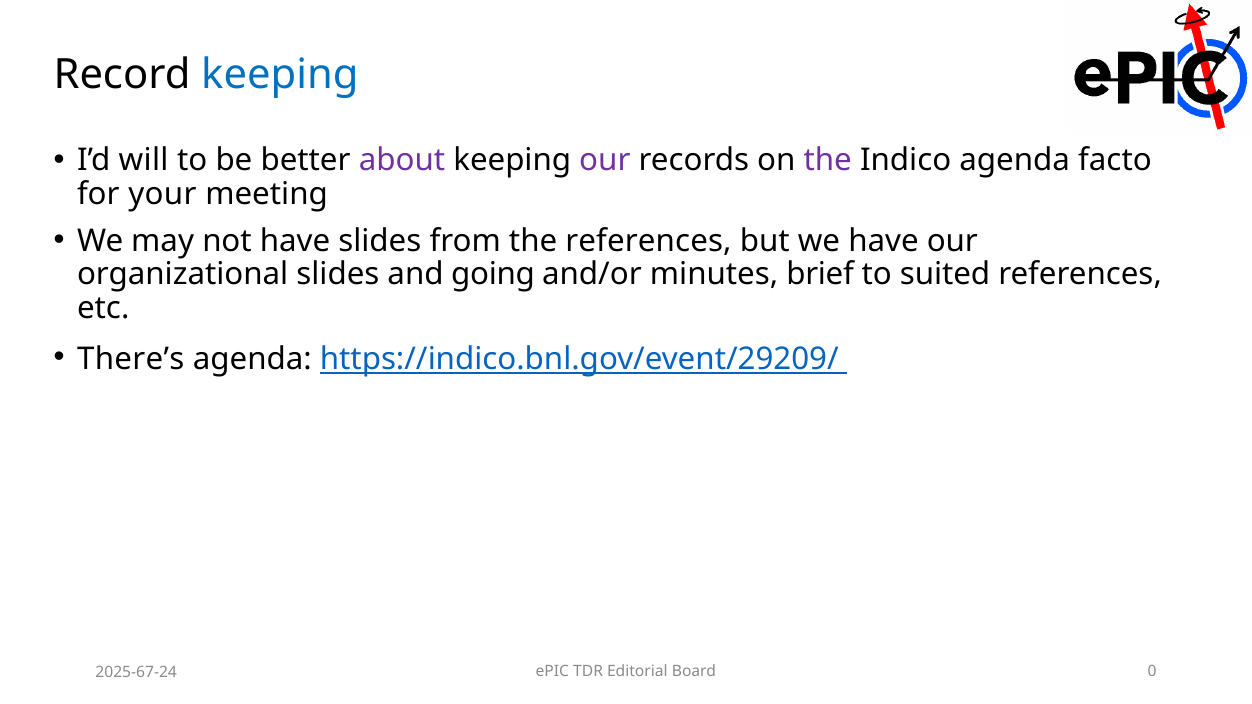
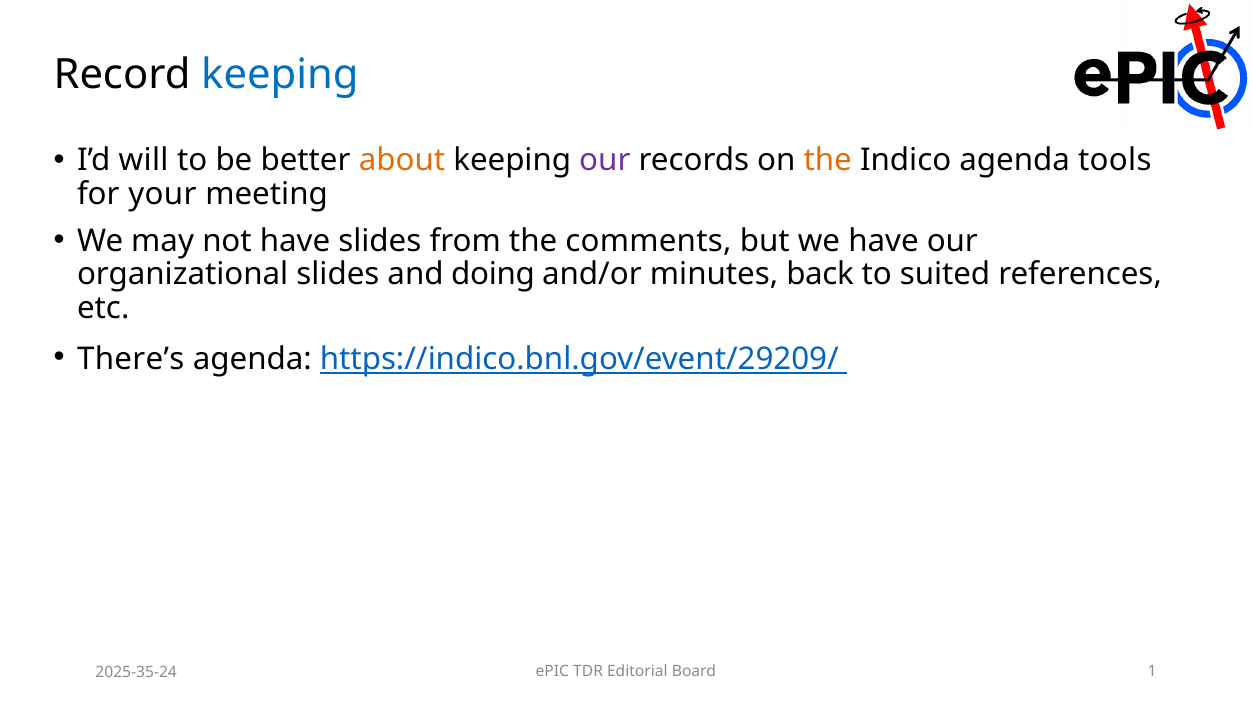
about colour: purple -> orange
the at (828, 160) colour: purple -> orange
facto: facto -> tools
the references: references -> comments
going: going -> doing
brief: brief -> back
0: 0 -> 1
2025-67-24: 2025-67-24 -> 2025-35-24
